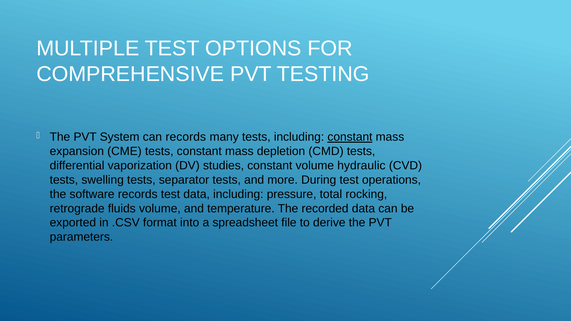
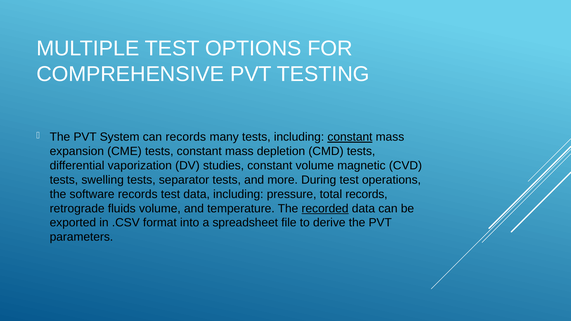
hydraulic: hydraulic -> magnetic
total rocking: rocking -> records
recorded underline: none -> present
